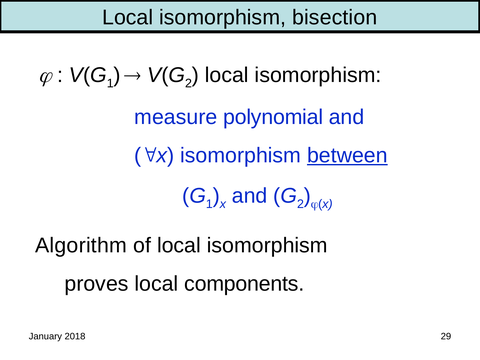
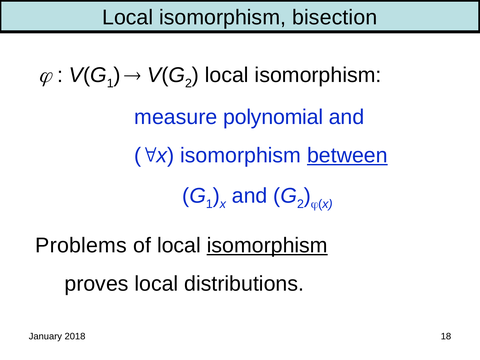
Algorithm: Algorithm -> Problems
isomorphism at (267, 245) underline: none -> present
components: components -> distributions
29: 29 -> 18
